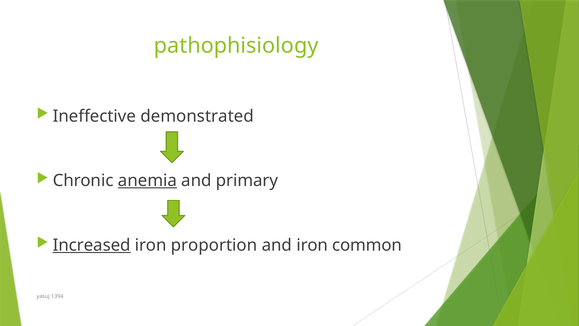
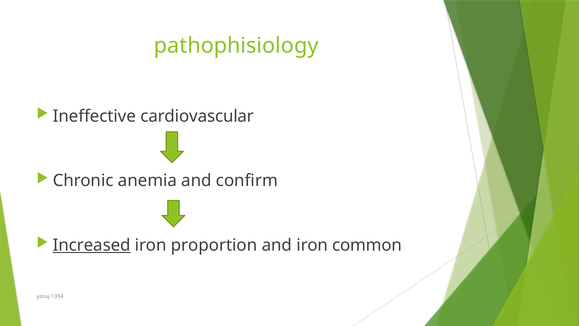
demonstrated: demonstrated -> cardiovascular
anemia underline: present -> none
primary: primary -> confirm
